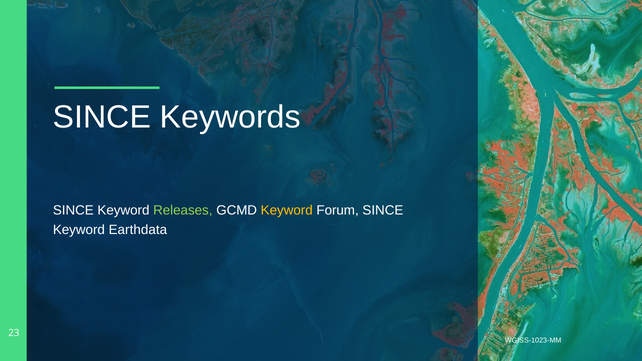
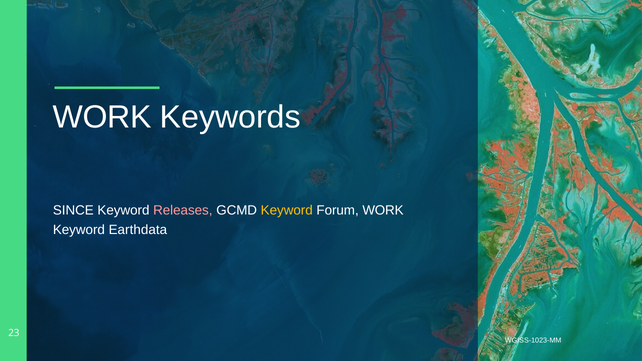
SINCE at (102, 117): SINCE -> WORK
Releases colour: light green -> pink
Forum SINCE: SINCE -> WORK
